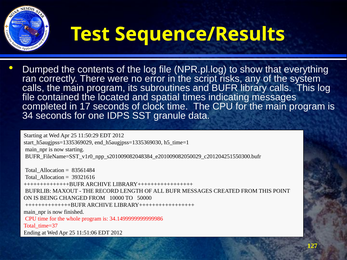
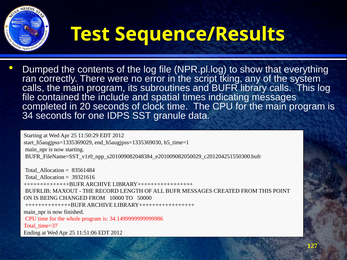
risks: risks -> tking
located: located -> include
17: 17 -> 20
